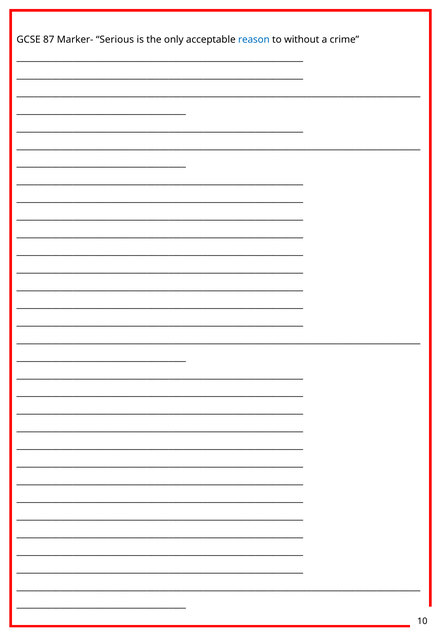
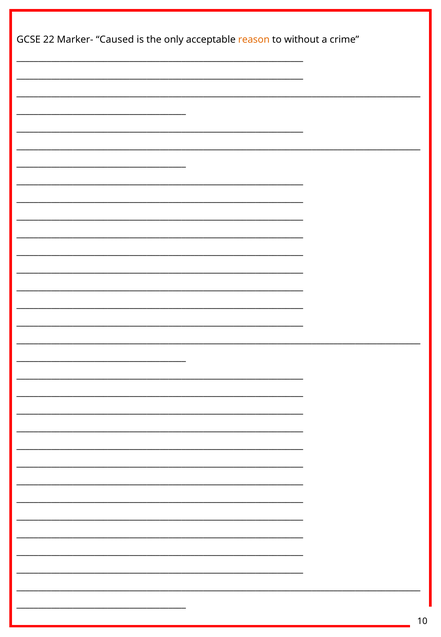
87: 87 -> 22
Serious: Serious -> Caused
reason colour: blue -> orange
